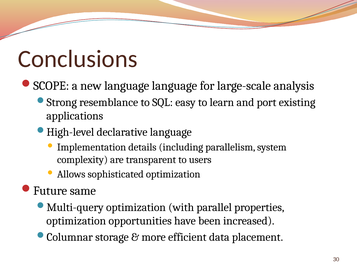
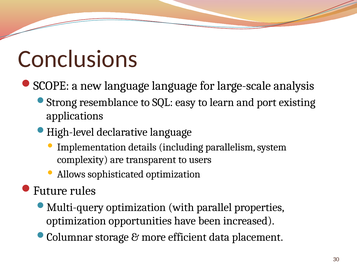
same: same -> rules
